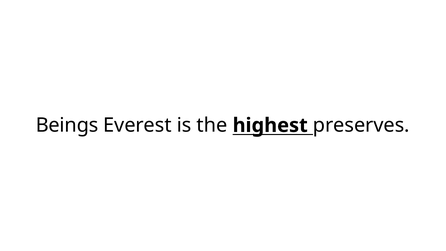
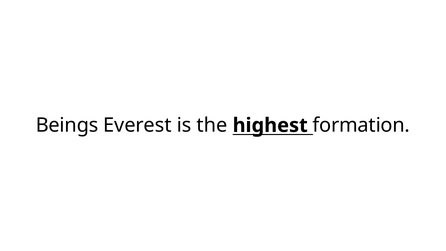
preserves: preserves -> formation
